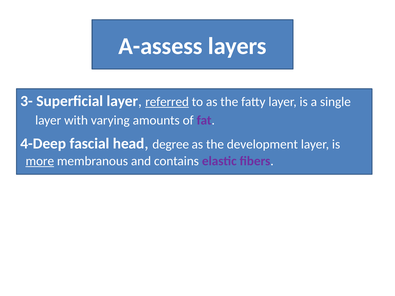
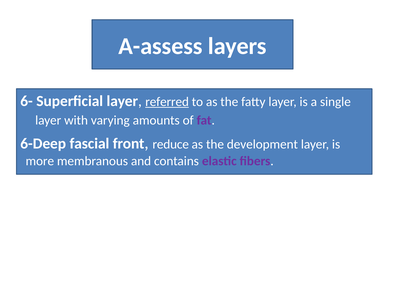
3-: 3- -> 6-
4-Deep: 4-Deep -> 6-Deep
head: head -> front
degree: degree -> reduce
more underline: present -> none
